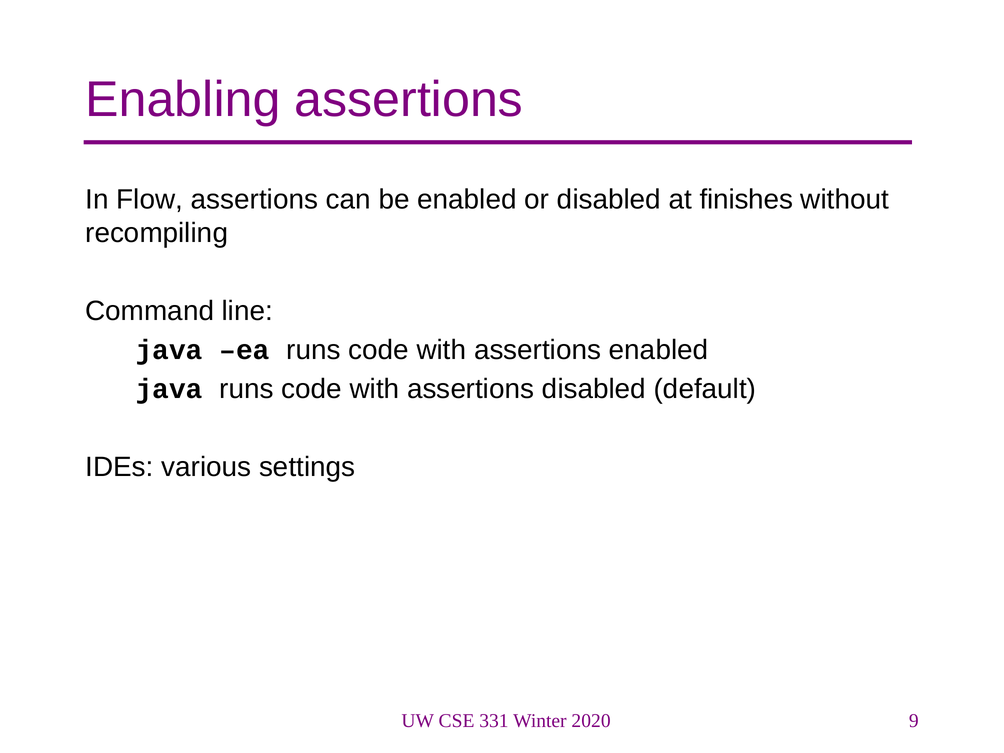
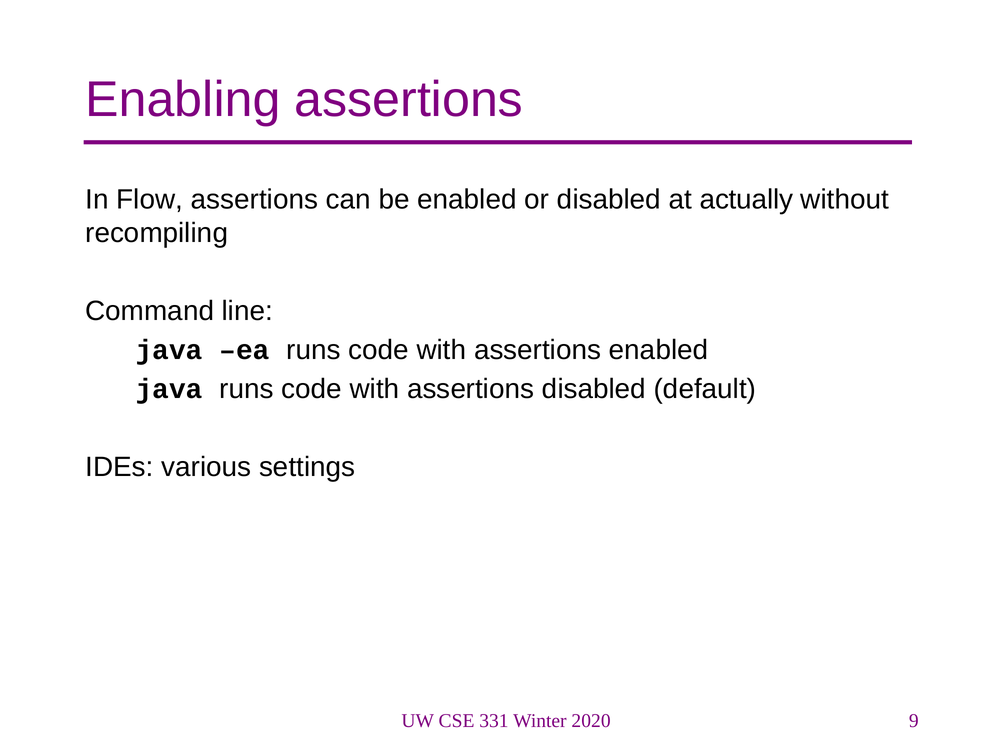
finishes: finishes -> actually
